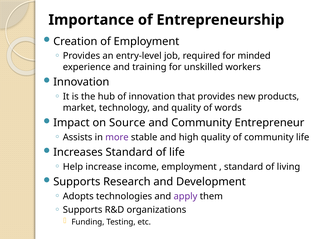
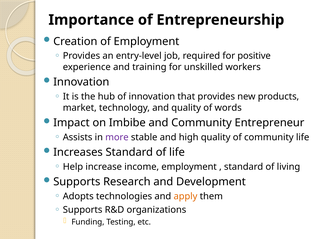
minded: minded -> positive
Source: Source -> Imbibe
apply colour: purple -> orange
